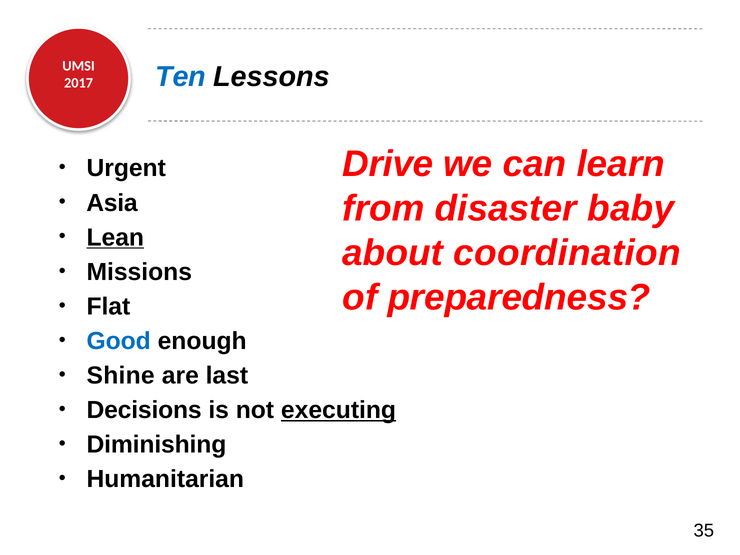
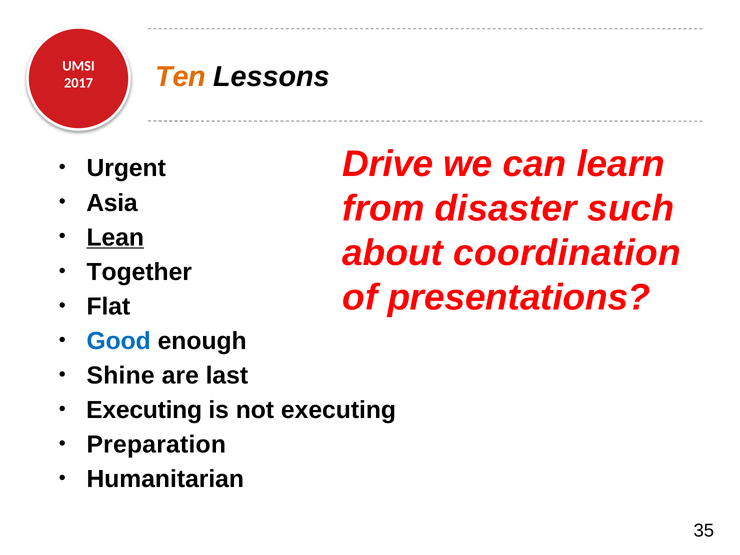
Ten colour: blue -> orange
baby: baby -> such
Missions: Missions -> Together
preparedness: preparedness -> presentations
Decisions at (144, 410): Decisions -> Executing
executing at (338, 410) underline: present -> none
Diminishing: Diminishing -> Preparation
